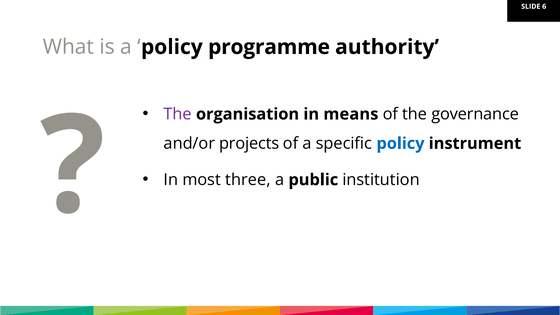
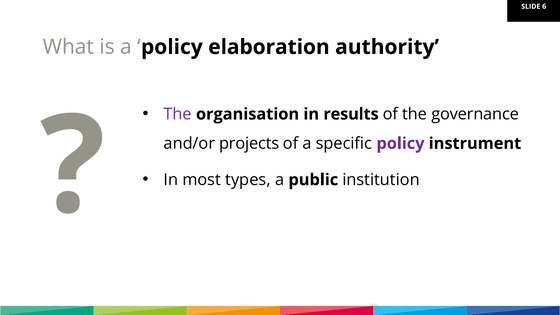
programme: programme -> elaboration
means: means -> results
policy at (400, 143) colour: blue -> purple
three: three -> types
